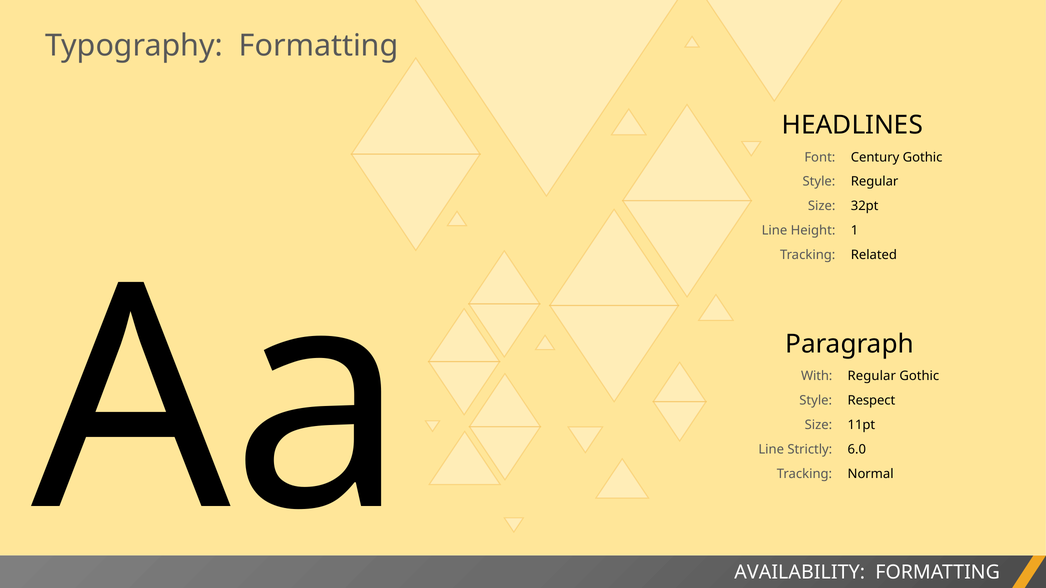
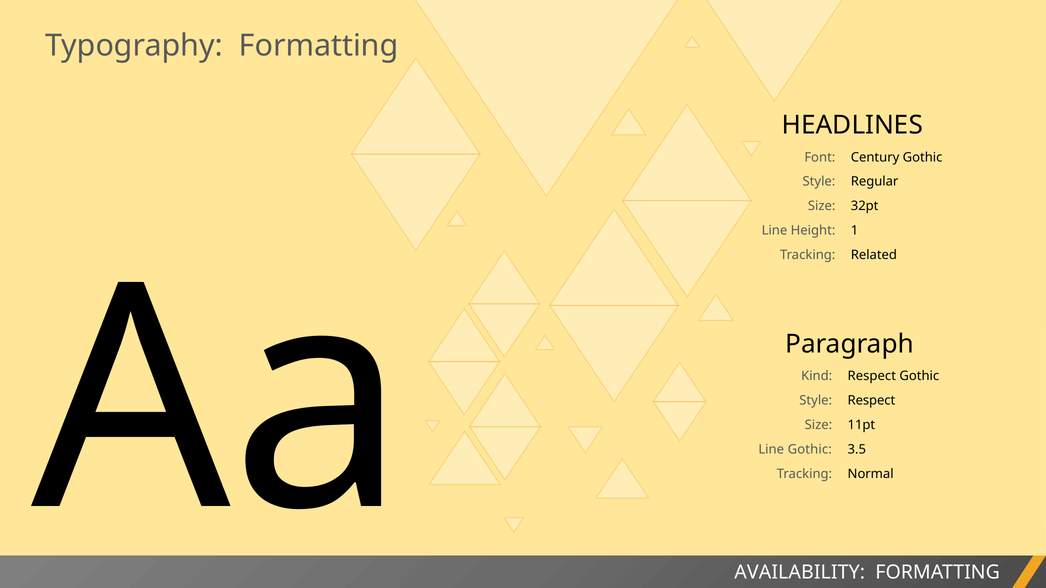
With: With -> Kind
Regular at (872, 376): Regular -> Respect
Line Strictly: Strictly -> Gothic
6.0: 6.0 -> 3.5
